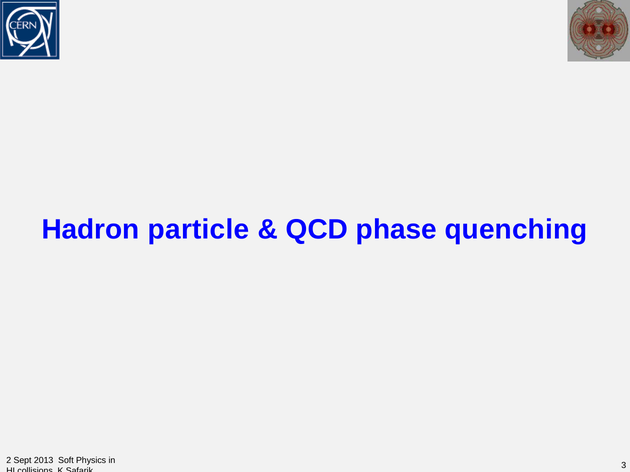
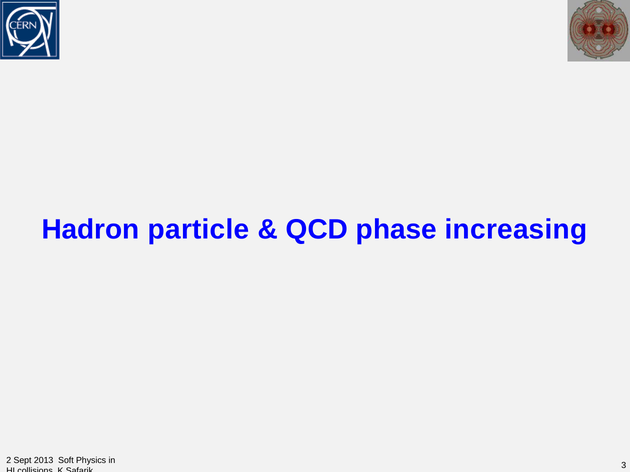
quenching: quenching -> increasing
